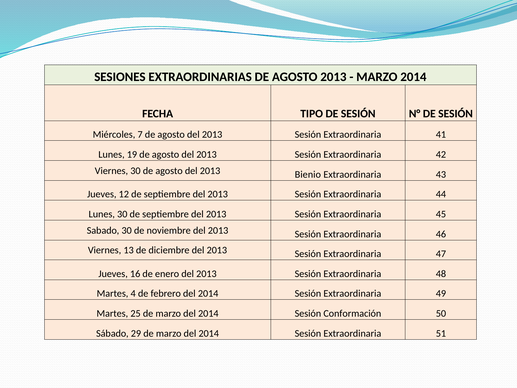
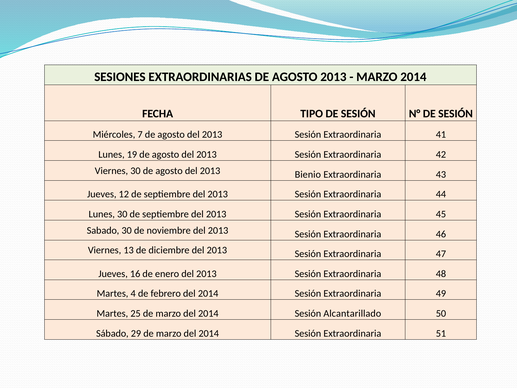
Conformación: Conformación -> Alcantarillado
